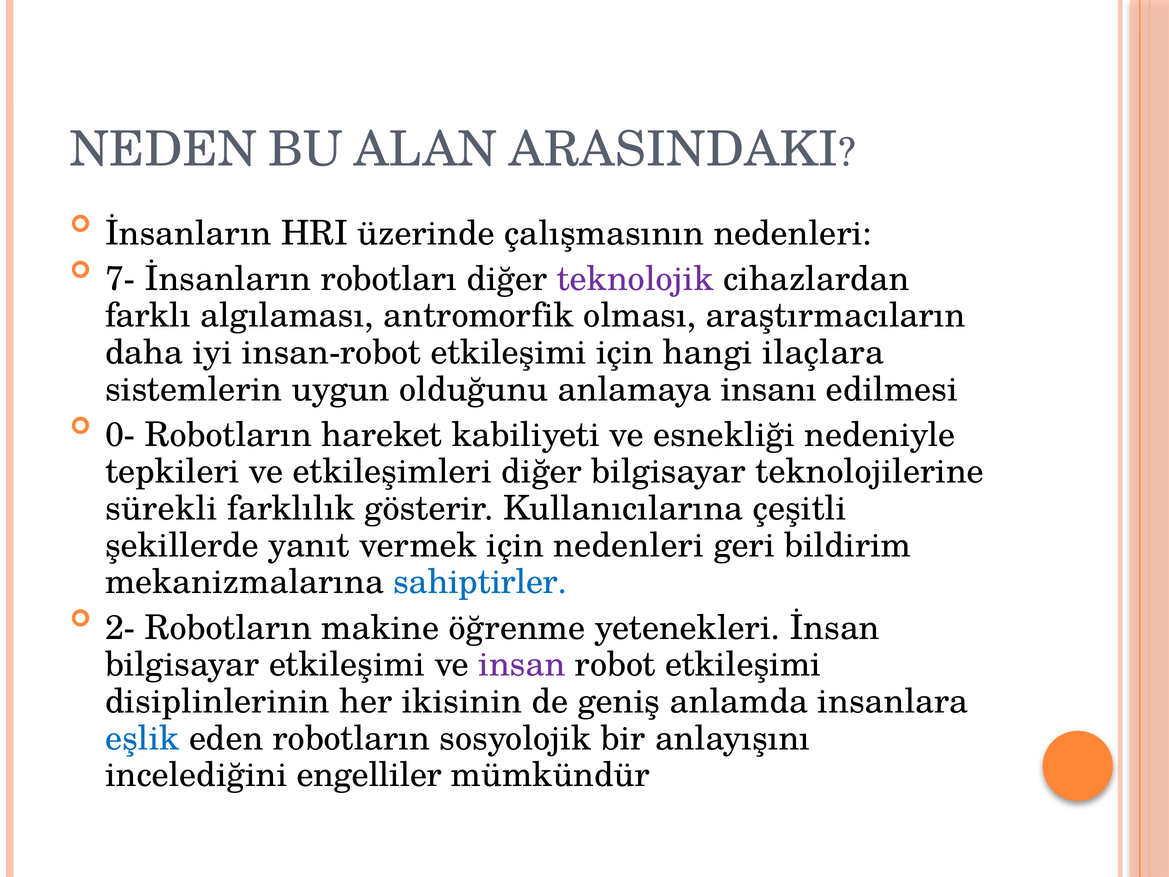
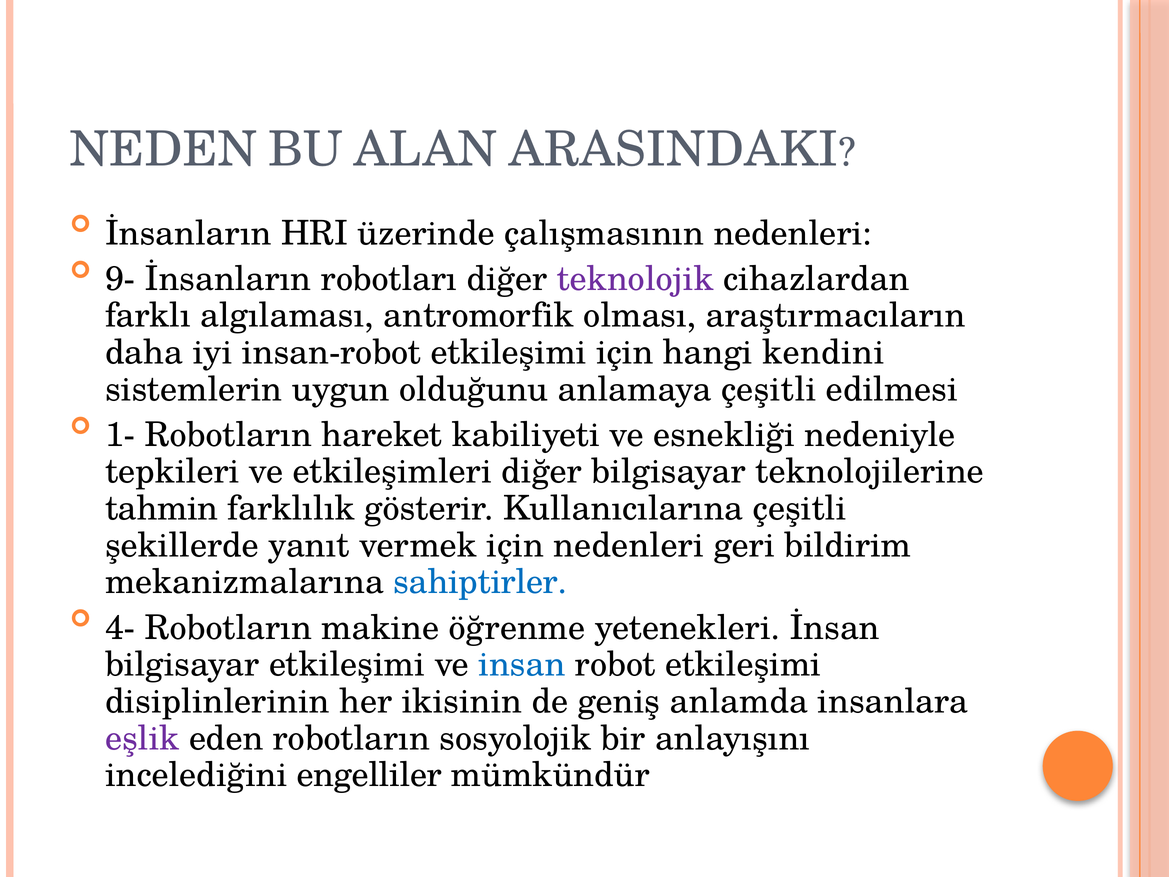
7-: 7- -> 9-
ilaçlara: ilaçlara -> kendini
anlamaya insanı: insanı -> çeşitli
0-: 0- -> 1-
sürekli: sürekli -> tahmin
2-: 2- -> 4-
insan colour: purple -> blue
eşlik colour: blue -> purple
